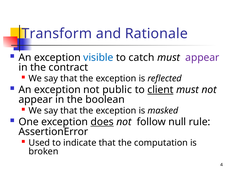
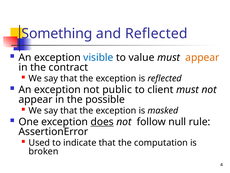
Transform: Transform -> Something
and Rationale: Rationale -> Reflected
catch: catch -> value
appear at (202, 57) colour: purple -> orange
client underline: present -> none
boolean: boolean -> possible
